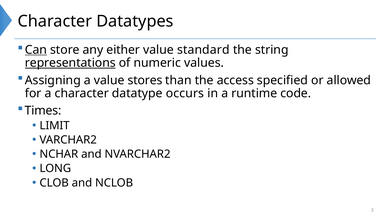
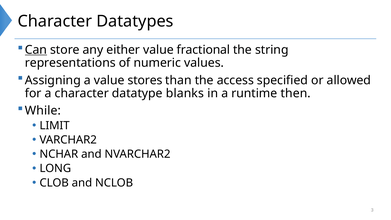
standard: standard -> fractional
representations underline: present -> none
occurs: occurs -> blanks
code: code -> then
Times: Times -> While
